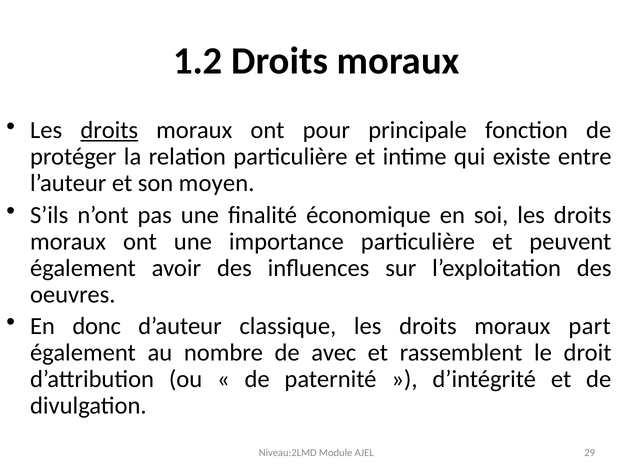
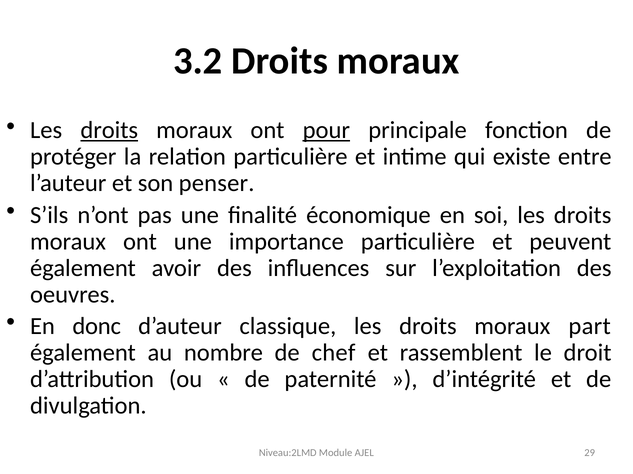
1.2: 1.2 -> 3.2
pour underline: none -> present
moyen: moyen -> penser
avec: avec -> chef
